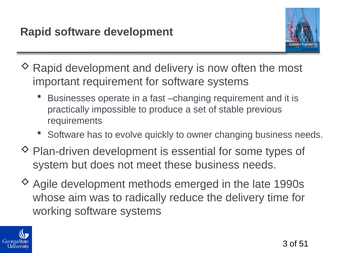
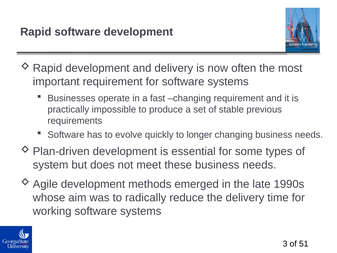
owner: owner -> longer
